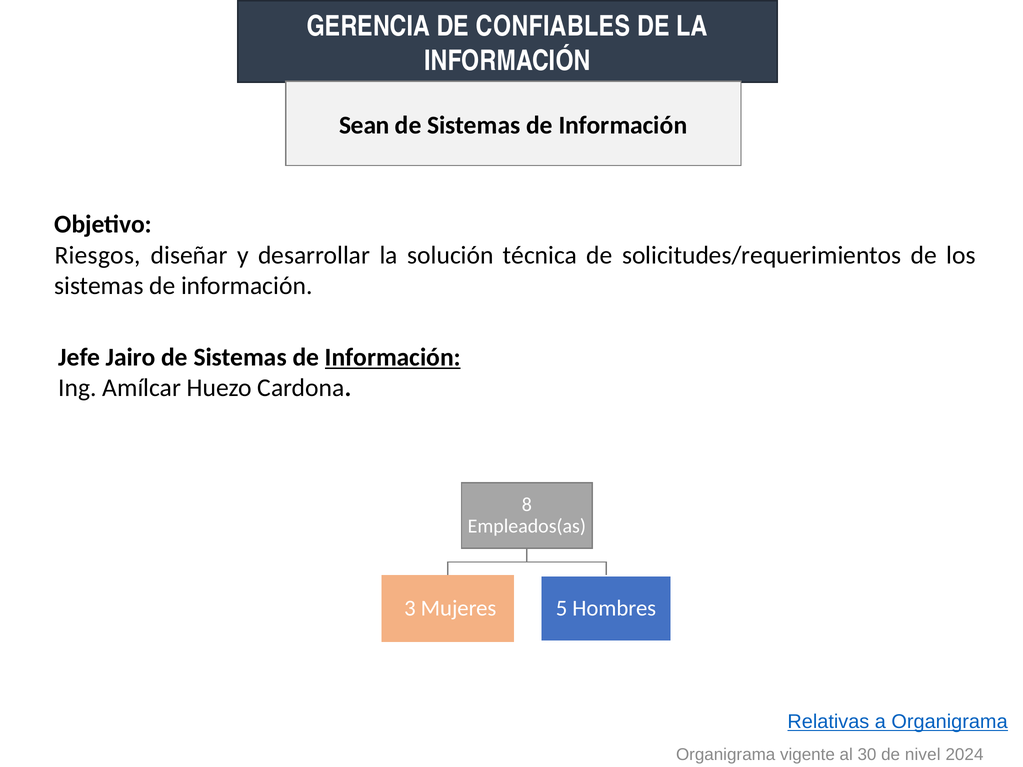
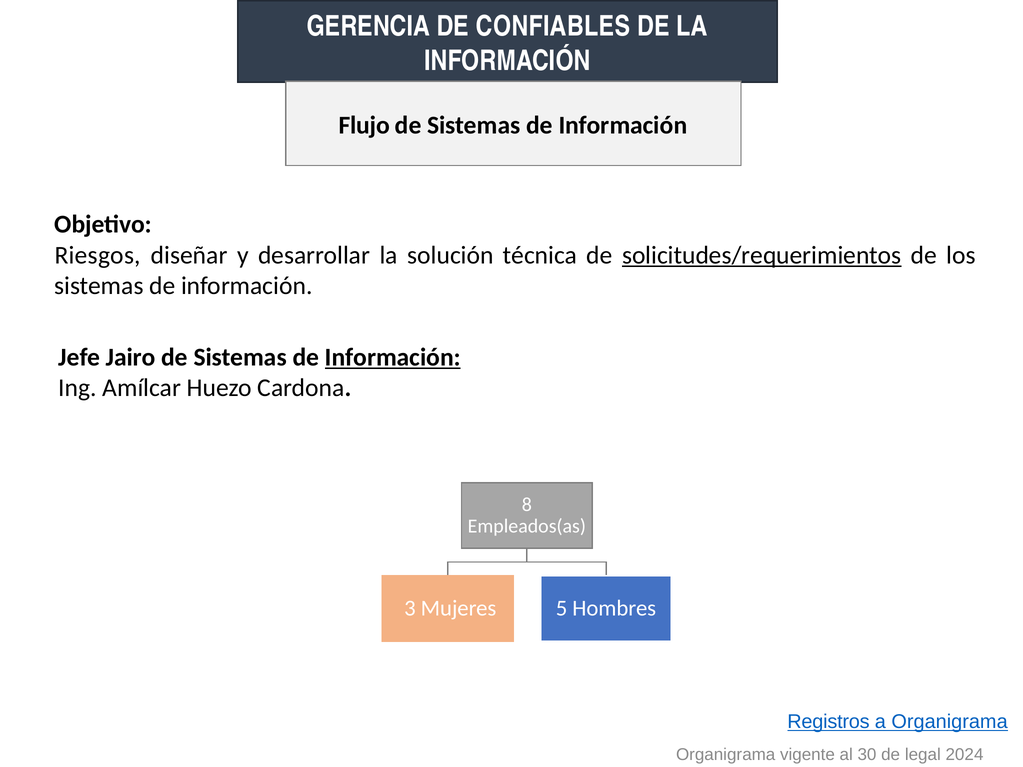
Sean: Sean -> Flujo
solicitudes/requerimientos underline: none -> present
Relativas: Relativas -> Registros
nivel: nivel -> legal
